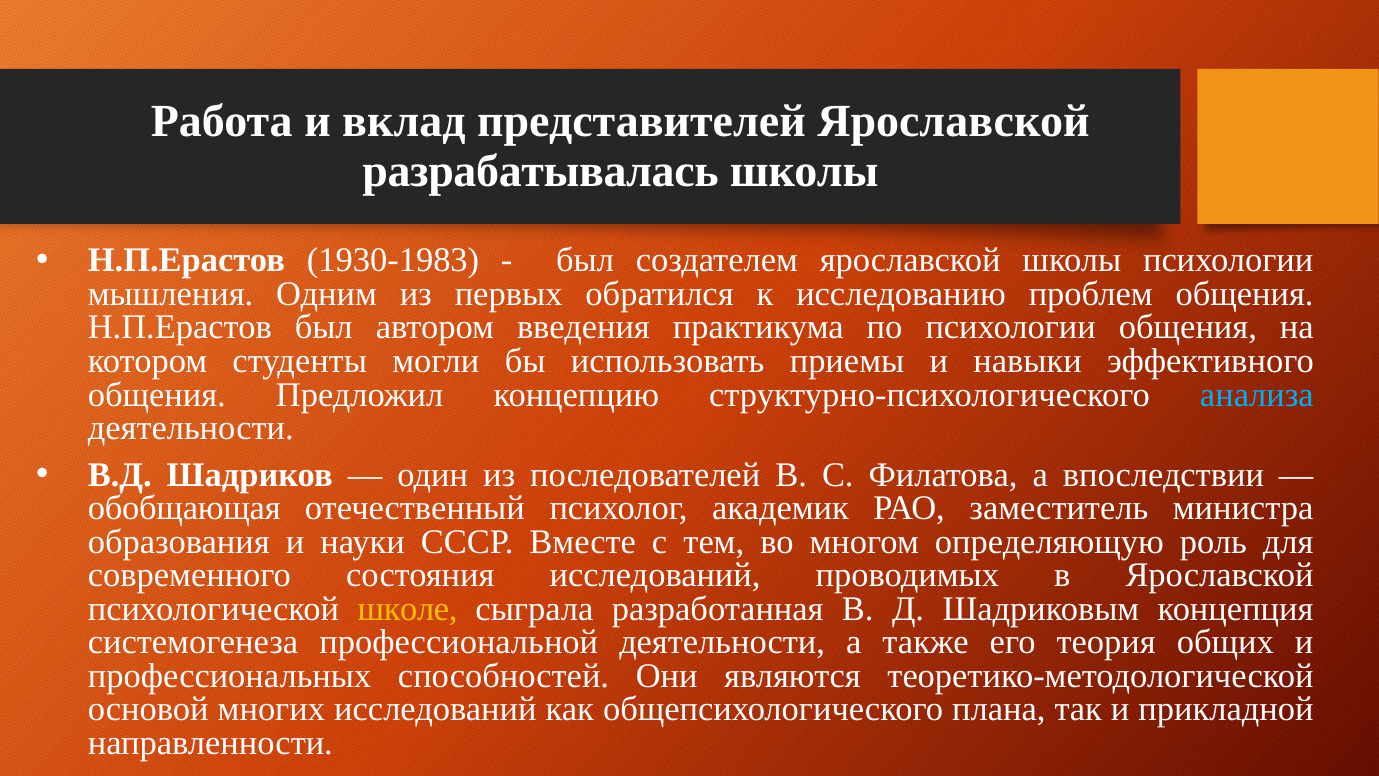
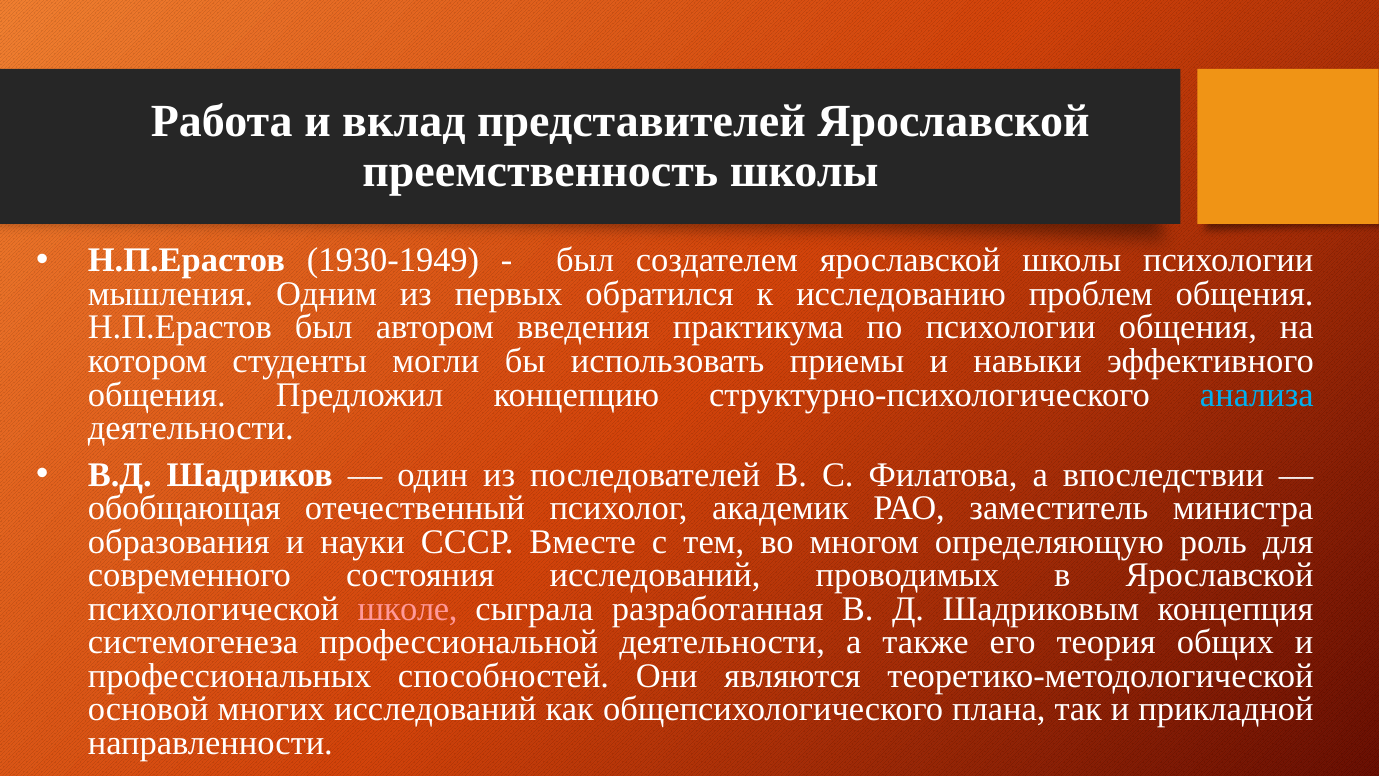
разрабатывалась: разрабатывалась -> преемственность
1930-1983: 1930-1983 -> 1930-1949
школе colour: yellow -> pink
